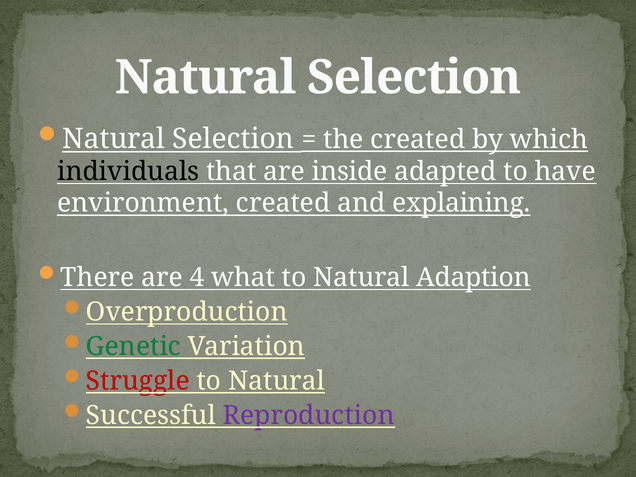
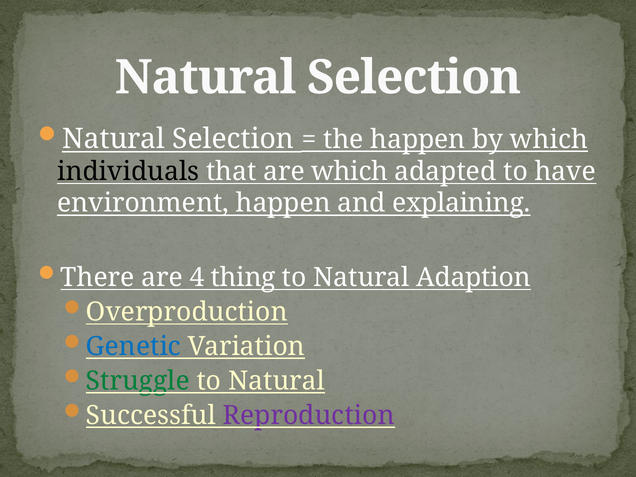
the created: created -> happen
are inside: inside -> which
environment created: created -> happen
what: what -> thing
Genetic colour: green -> blue
Struggle colour: red -> green
